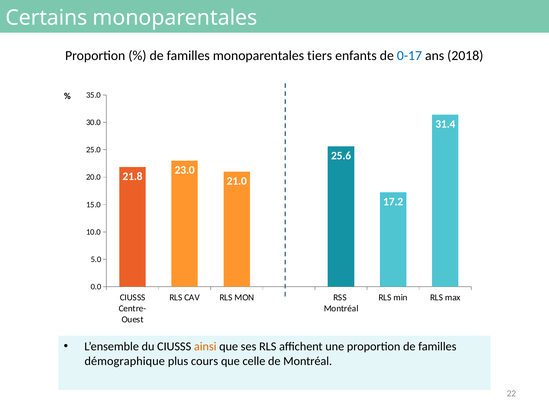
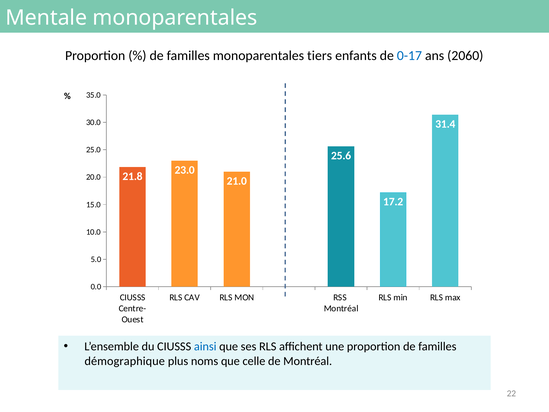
Certains: Certains -> Mentale
2018: 2018 -> 2060
ainsi colour: orange -> blue
cours: cours -> noms
